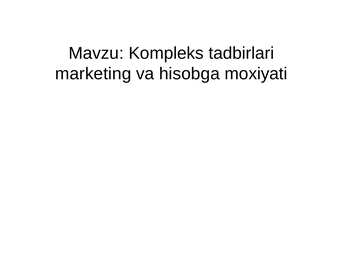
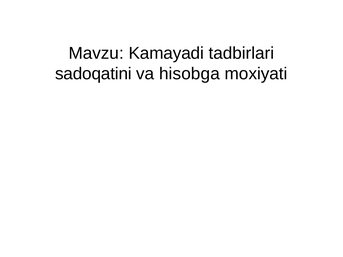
Kompleks: Kompleks -> Kamayadi
marketing: marketing -> sadoqatini
